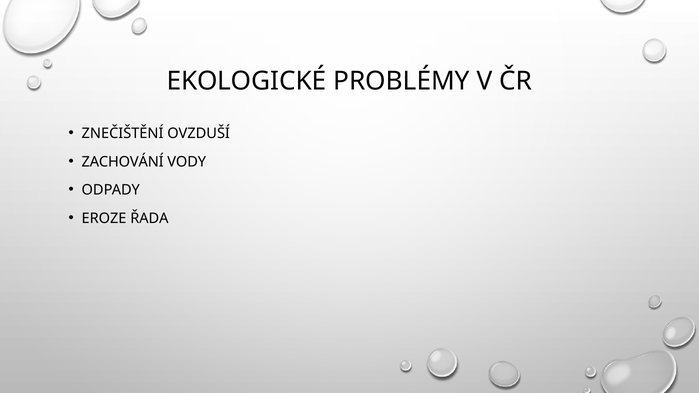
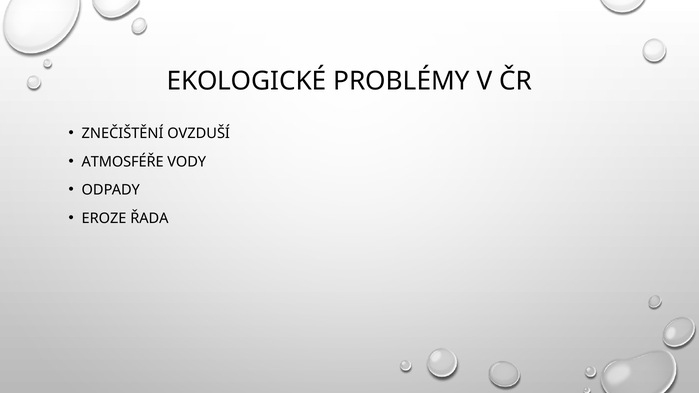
ZACHOVÁNÍ: ZACHOVÁNÍ -> ATMOSFÉŘE
